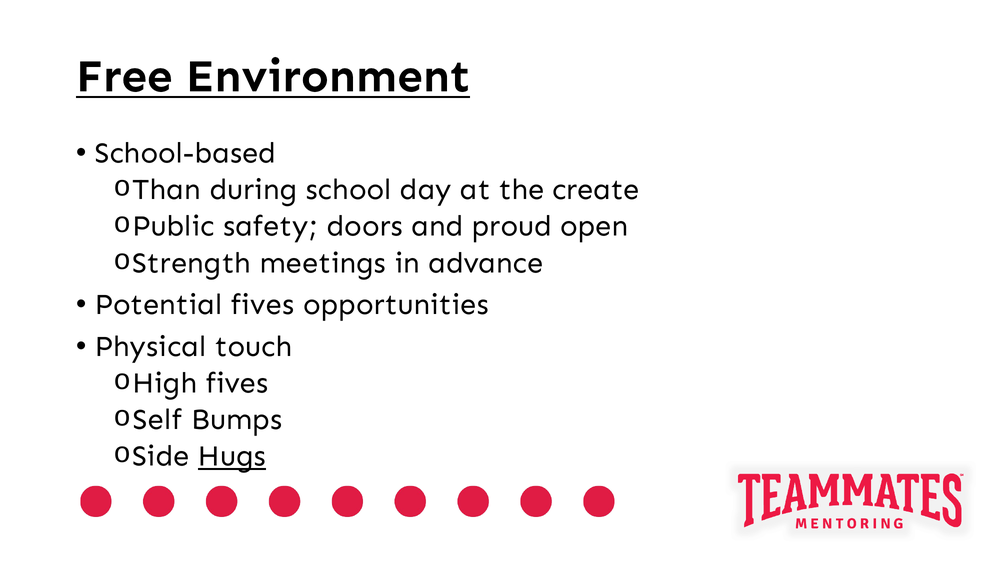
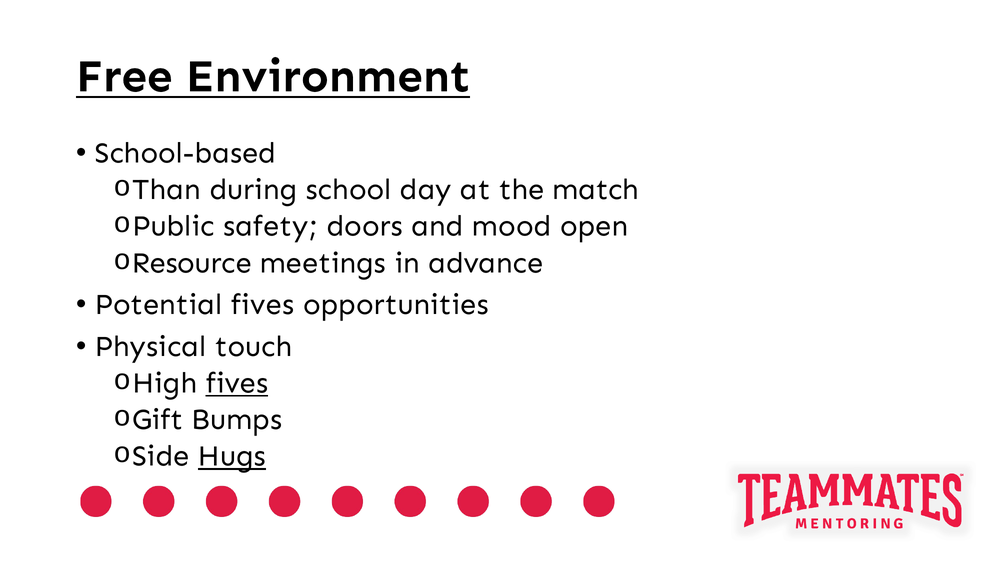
create: create -> match
proud: proud -> mood
Strength: Strength -> Resource
fives at (237, 383) underline: none -> present
Self: Self -> Gift
